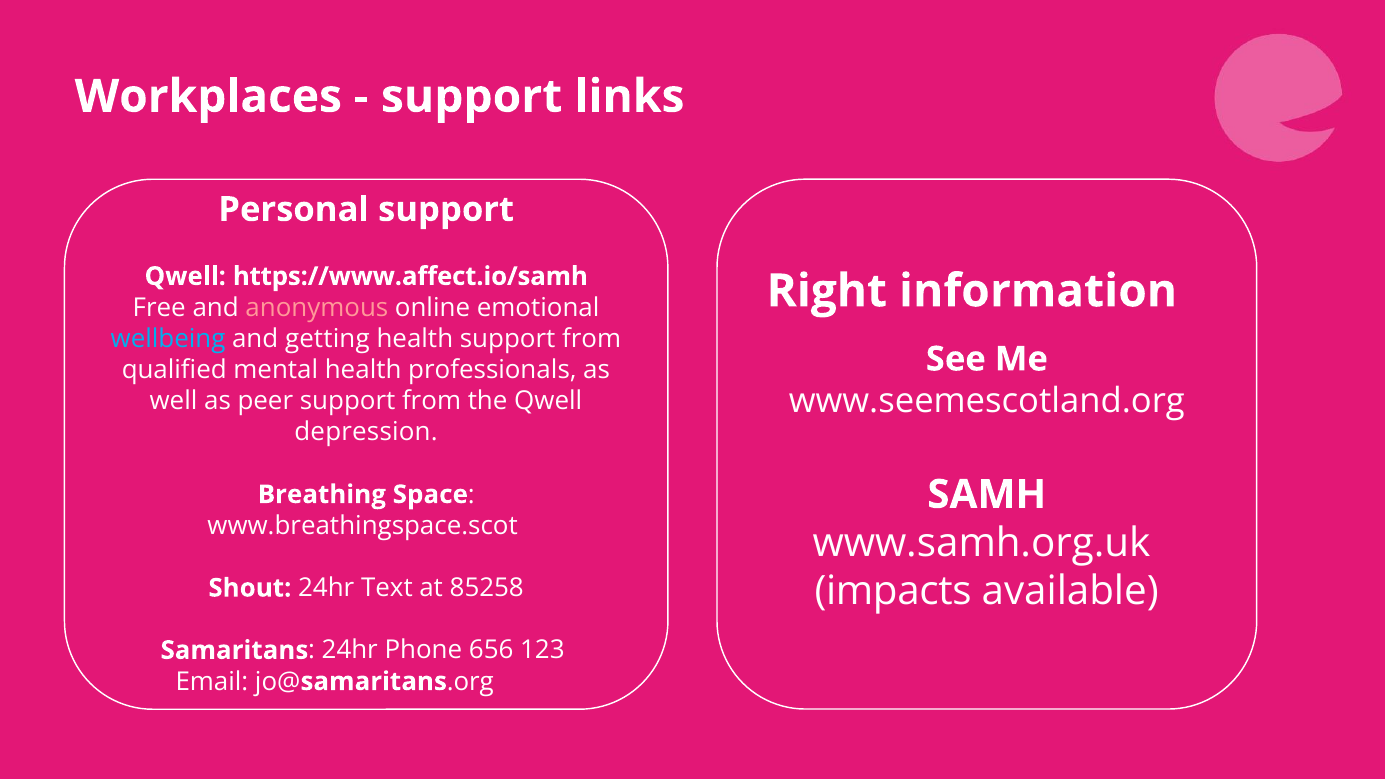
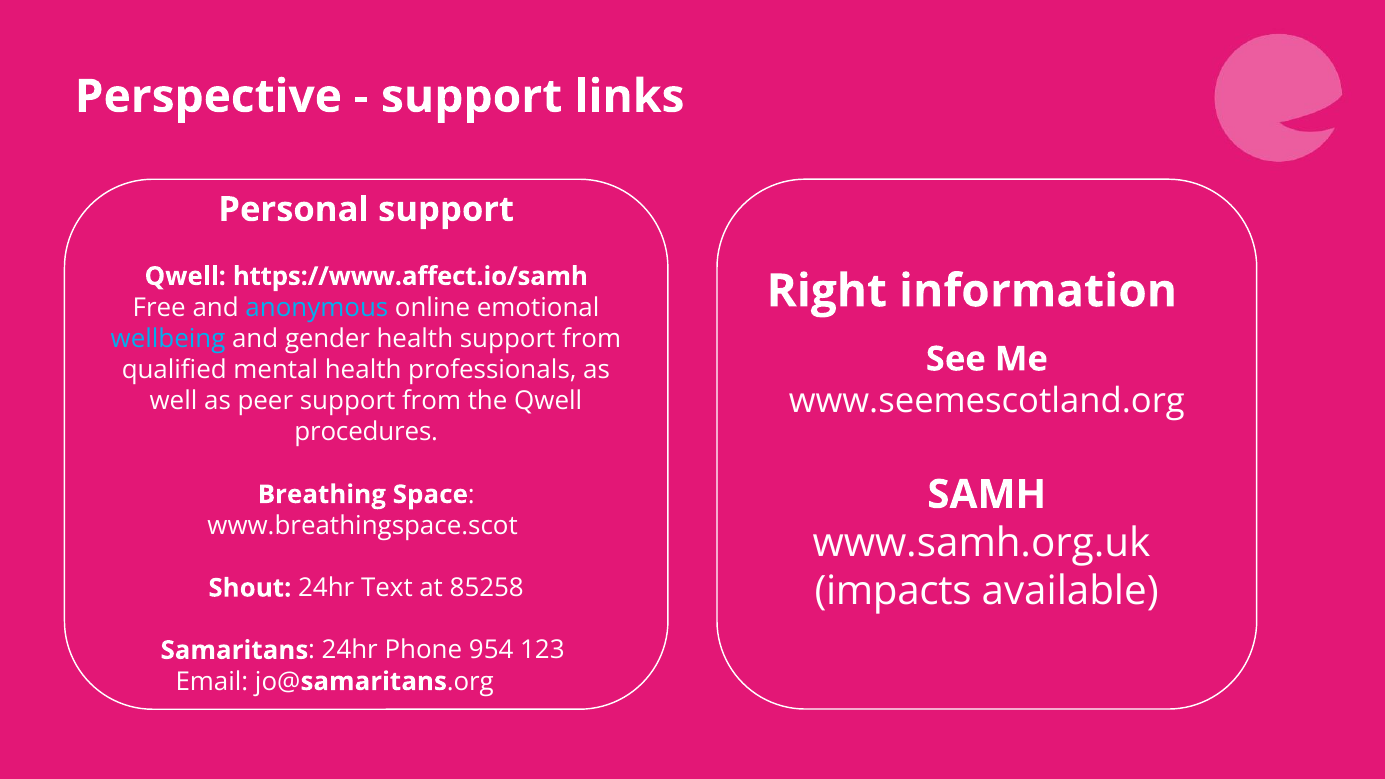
Workplaces: Workplaces -> Perspective
anonymous colour: pink -> light blue
getting: getting -> gender
depression: depression -> procedures
656: 656 -> 954
